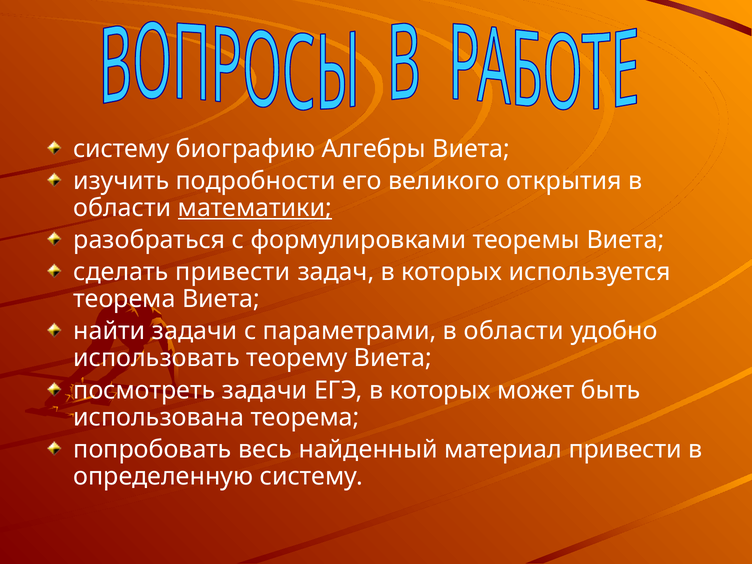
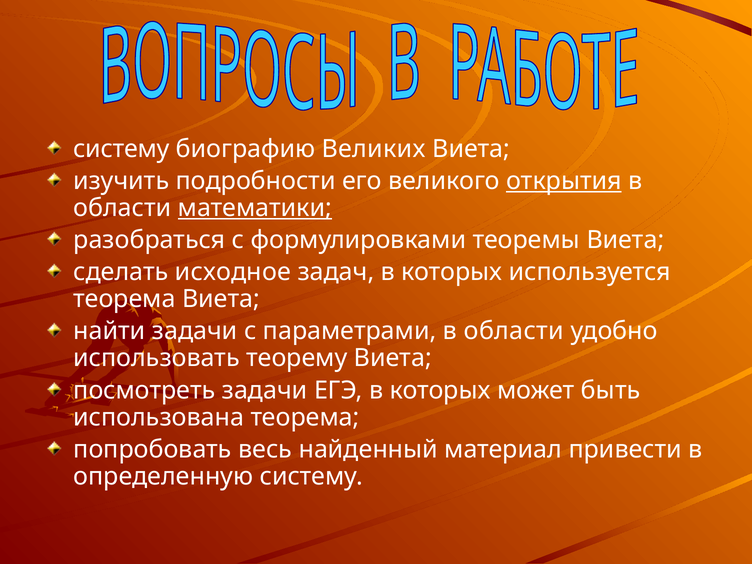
Алгебры: Алгебры -> Великих
открытия underline: none -> present
сделать привести: привести -> исходное
